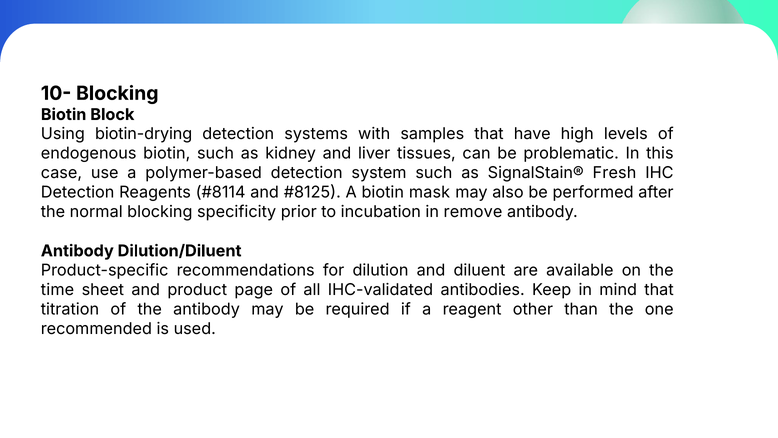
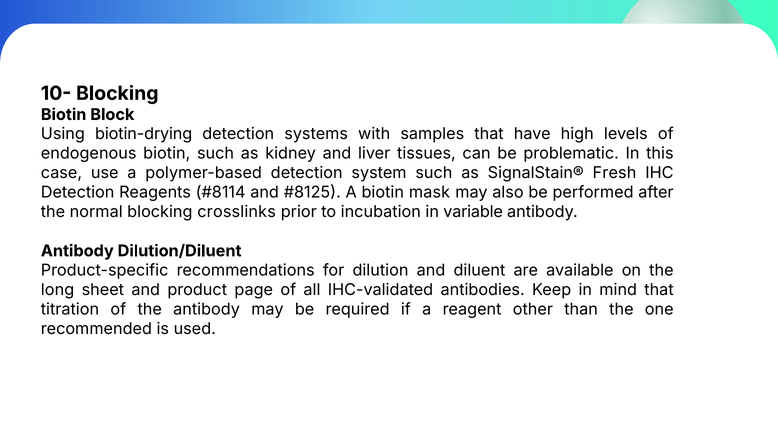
specificity: specificity -> crosslinks
remove: remove -> variable
time: time -> long
